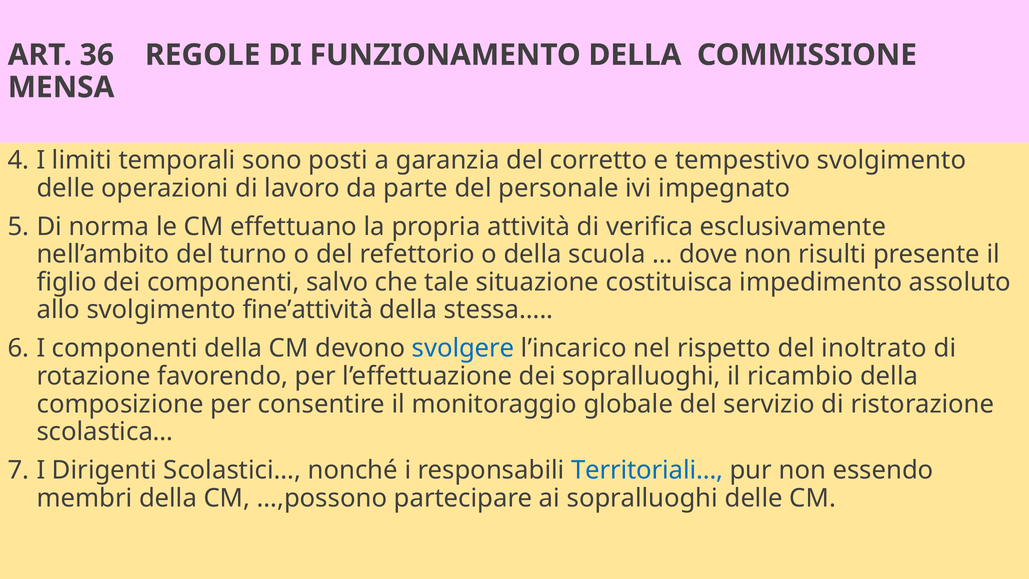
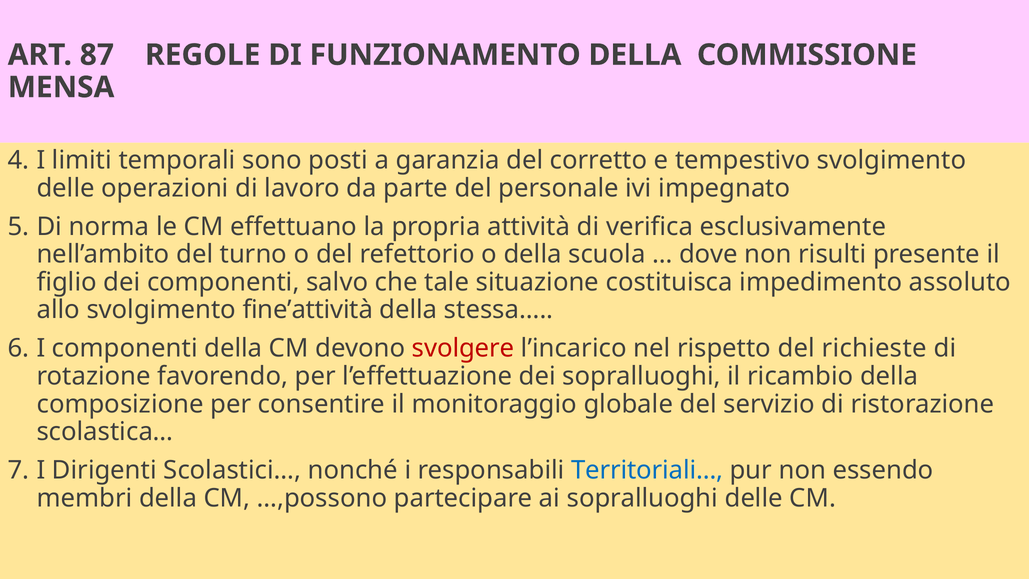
36: 36 -> 87
svolgere colour: blue -> red
inoltrato: inoltrato -> richieste
